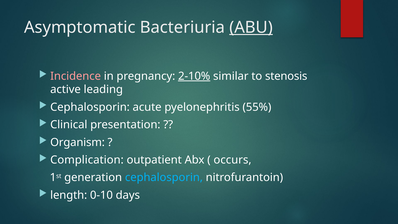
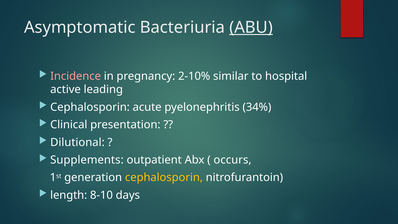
2-10% underline: present -> none
stenosis: stenosis -> hospital
55%: 55% -> 34%
Organism: Organism -> Dilutional
Complication: Complication -> Supplements
cephalosporin at (164, 177) colour: light blue -> yellow
0-10: 0-10 -> 8-10
